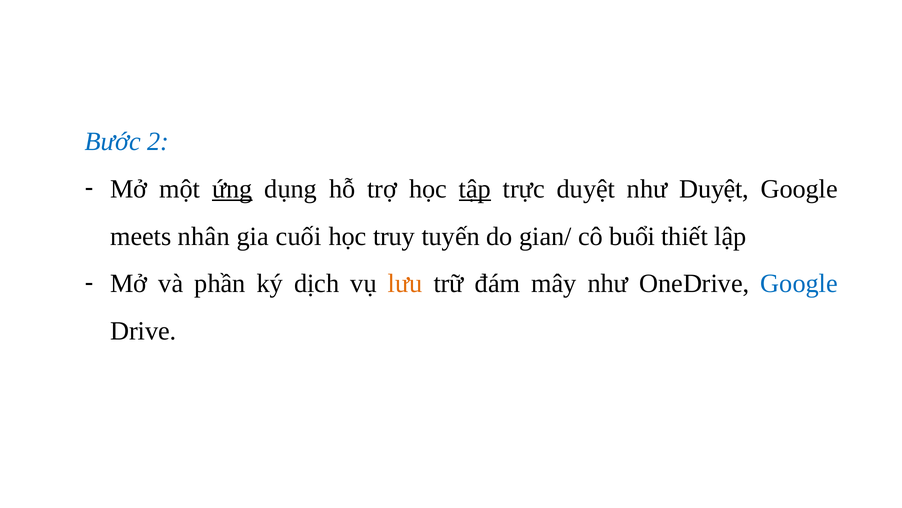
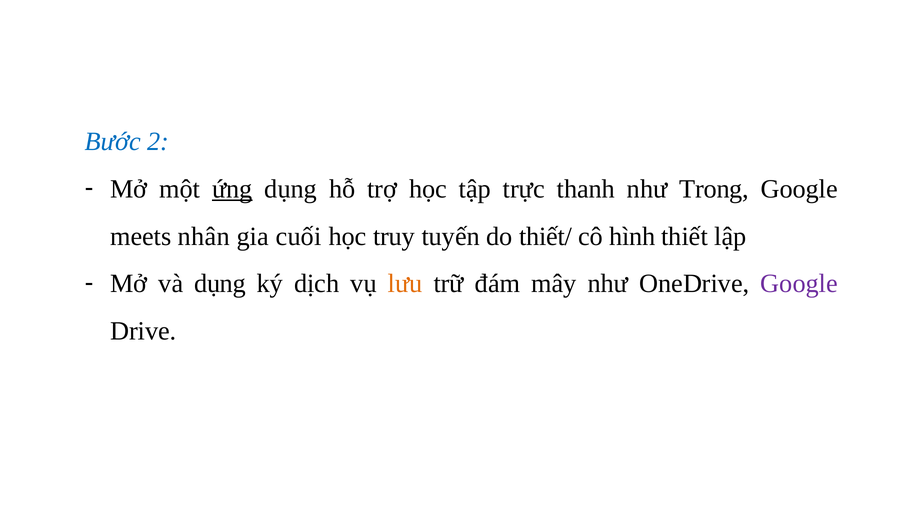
tập underline: present -> none
trực duyệt: duyệt -> thanh
như Duyệt: Duyệt -> Trong
gian/: gian/ -> thiết/
buổi: buổi -> hình
và phần: phần -> dụng
Google at (799, 283) colour: blue -> purple
